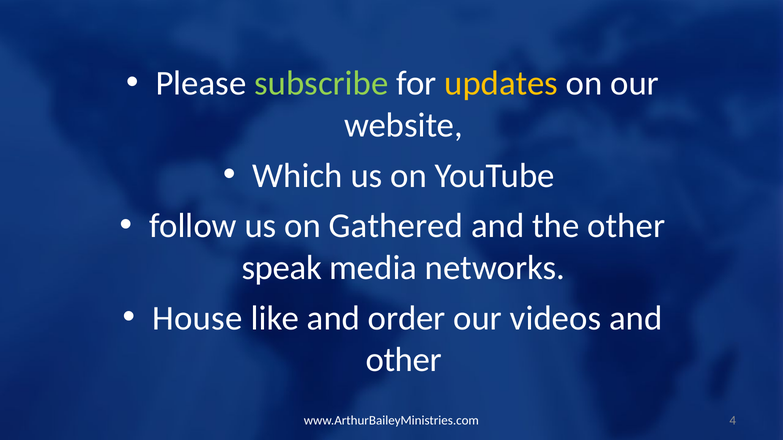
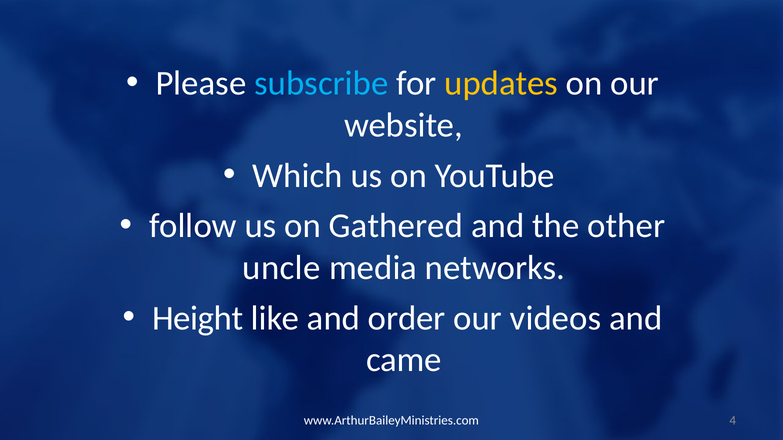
subscribe colour: light green -> light blue
speak: speak -> uncle
House: House -> Height
other at (404, 360): other -> came
